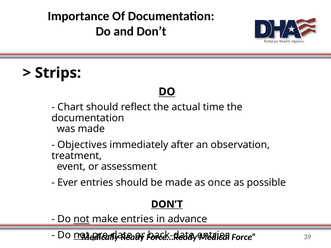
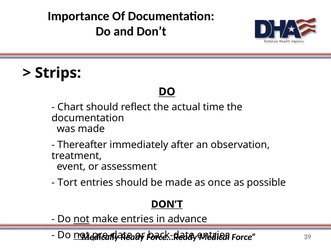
Objectives: Objectives -> Thereafter
Ever: Ever -> Tort
